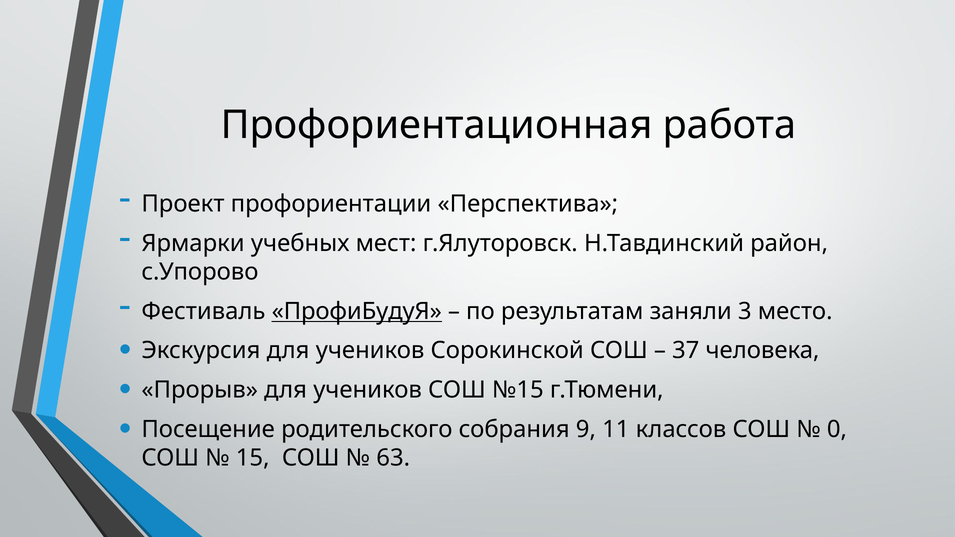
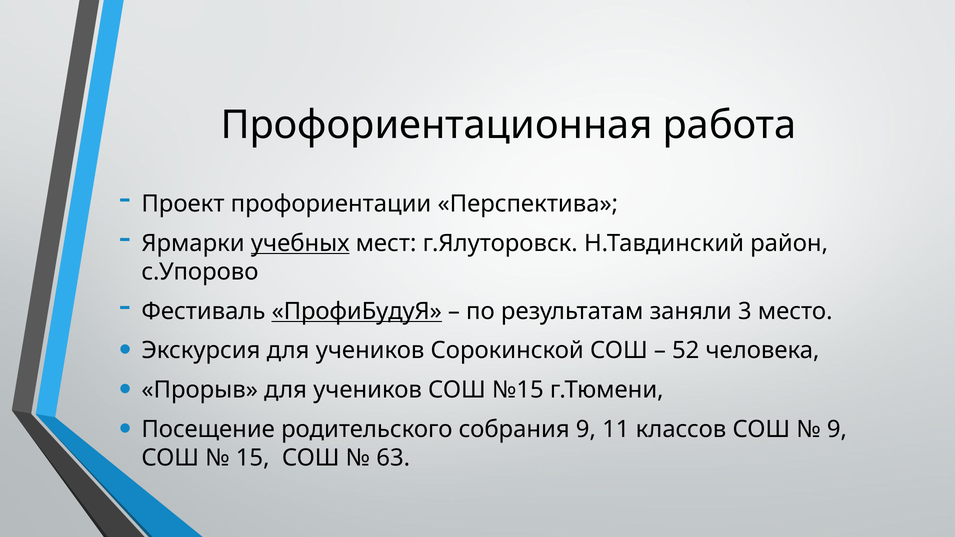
учебных underline: none -> present
37: 37 -> 52
0 at (837, 430): 0 -> 9
